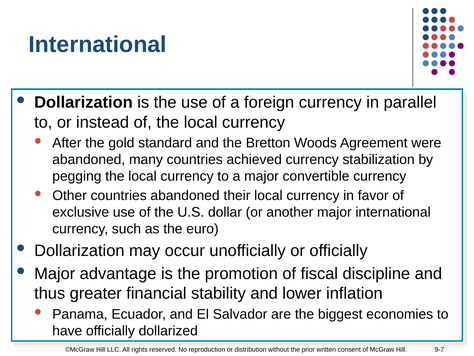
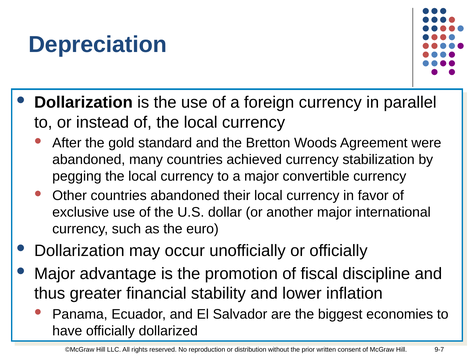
International at (98, 45): International -> Depreciation
